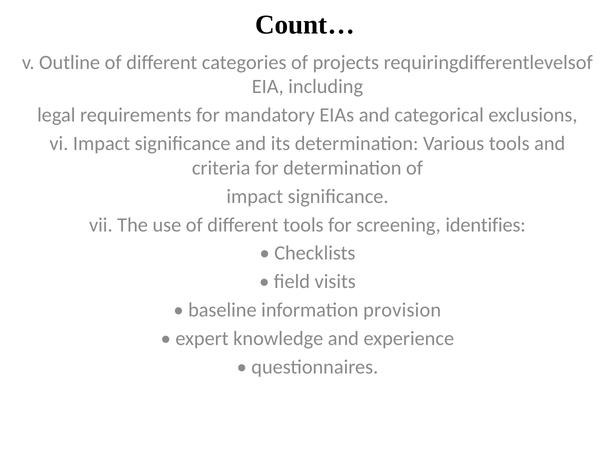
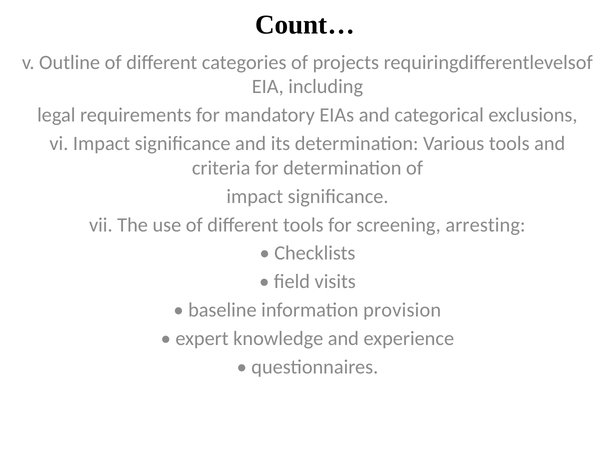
identifies: identifies -> arresting
